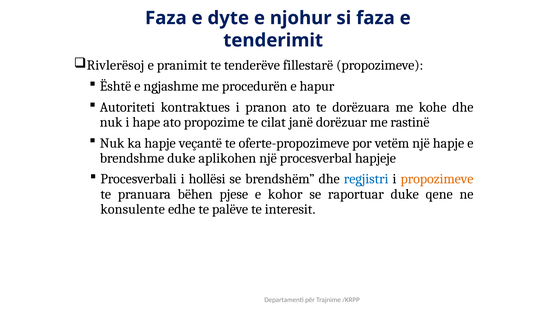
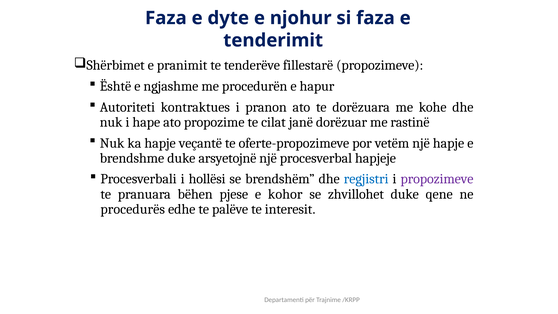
Rivlerësoj: Rivlerësoj -> Shërbimet
aplikohen: aplikohen -> arsyetojnë
propozimeve at (437, 179) colour: orange -> purple
raportuar: raportuar -> zhvillohet
konsulente: konsulente -> procedurës
